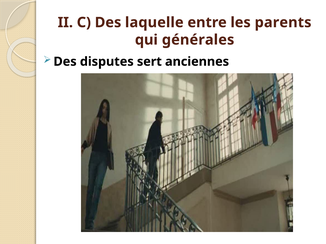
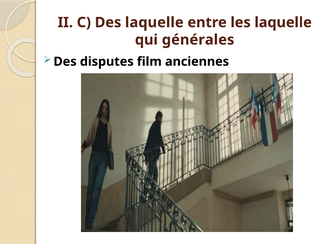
les parents: parents -> laquelle
sert: sert -> film
